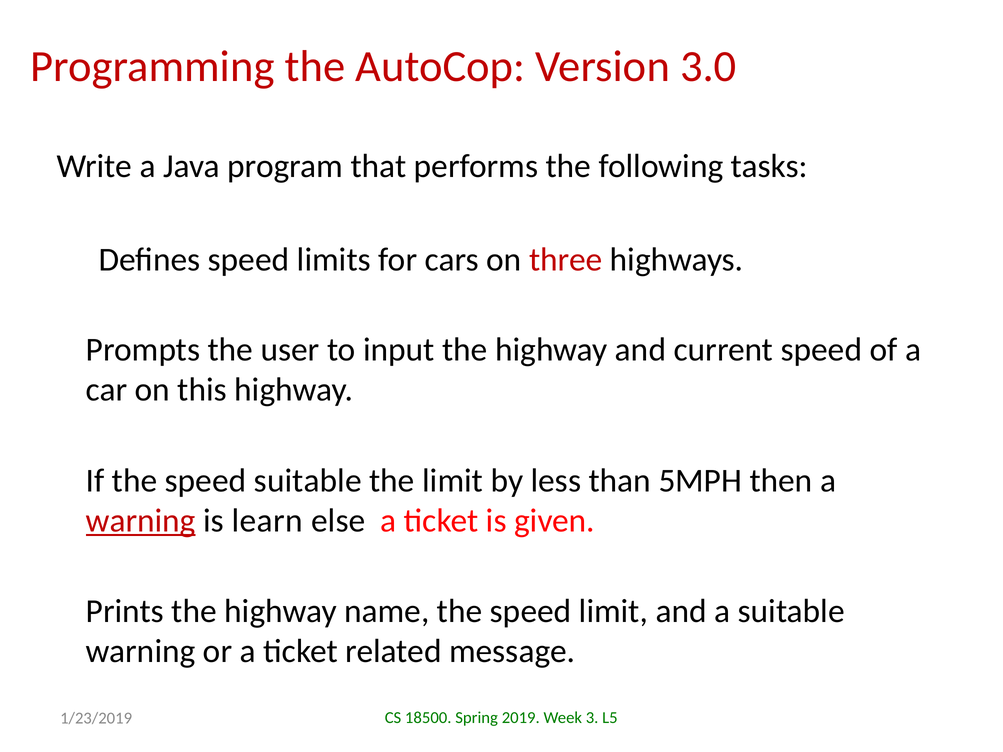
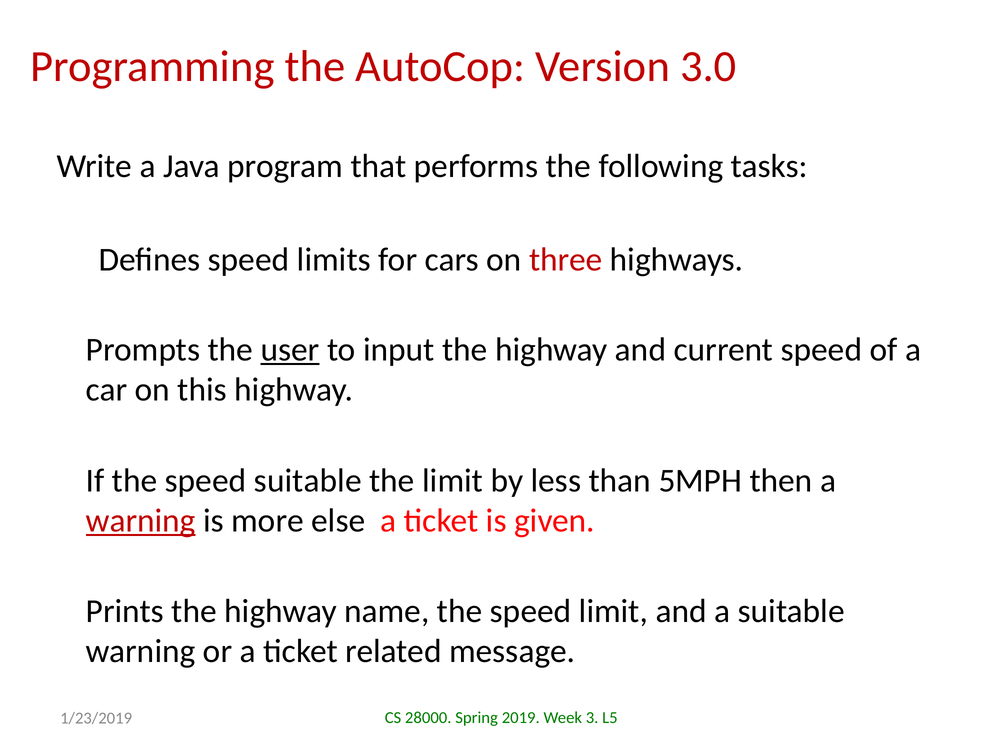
user underline: none -> present
learn: learn -> more
18500: 18500 -> 28000
